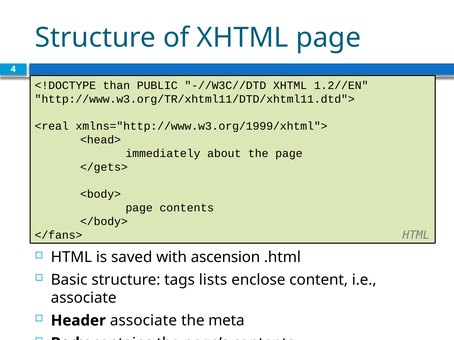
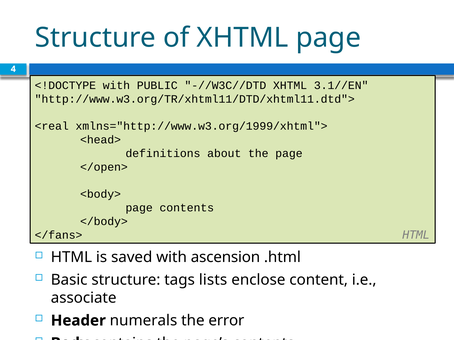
<!DOCTYPE than: than -> with
1.2//EN: 1.2//EN -> 3.1//EN
immediately: immediately -> definitions
</gets>: </gets> -> </open>
Header associate: associate -> numerals
meta: meta -> error
